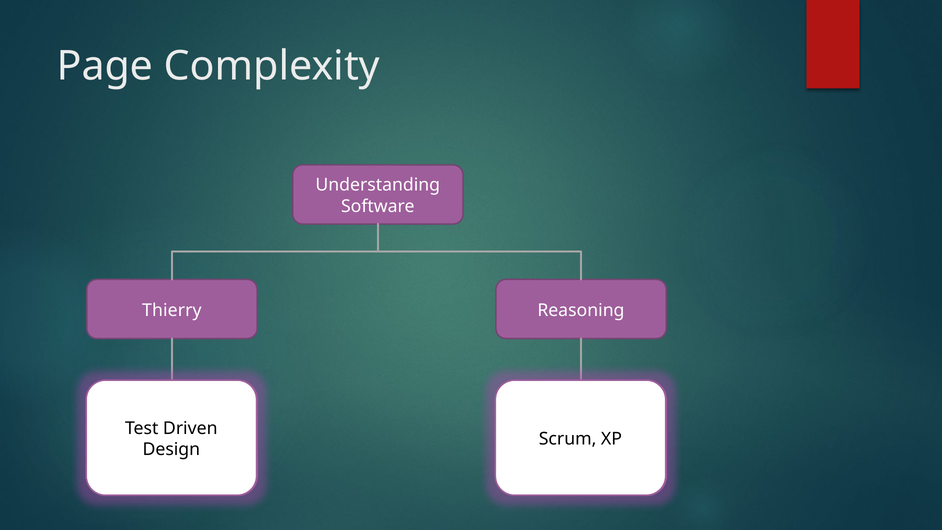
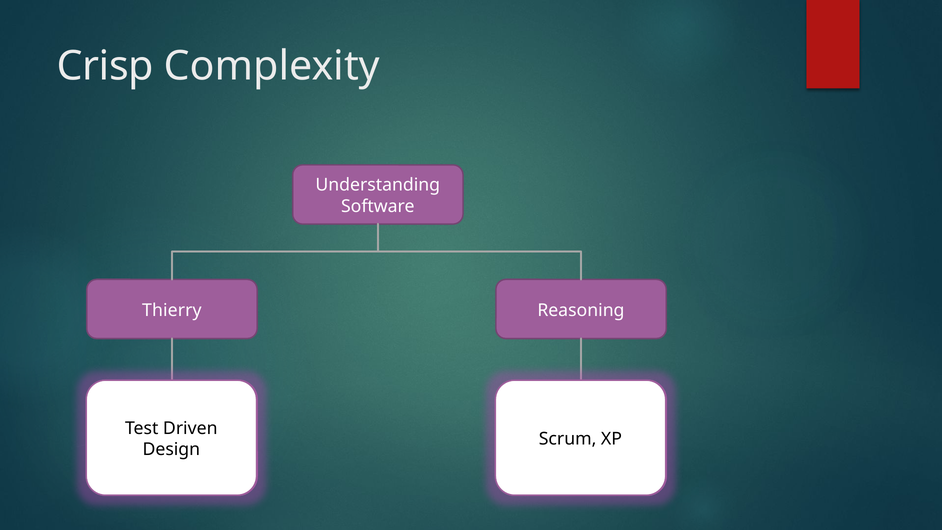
Page: Page -> Crisp
